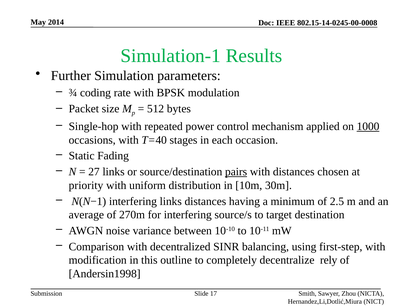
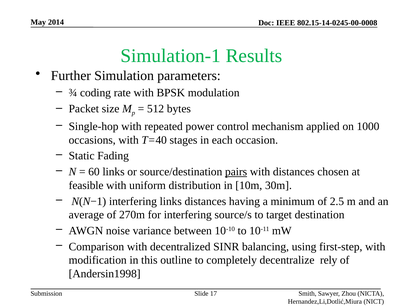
1000 underline: present -> none
27: 27 -> 60
priority: priority -> feasible
